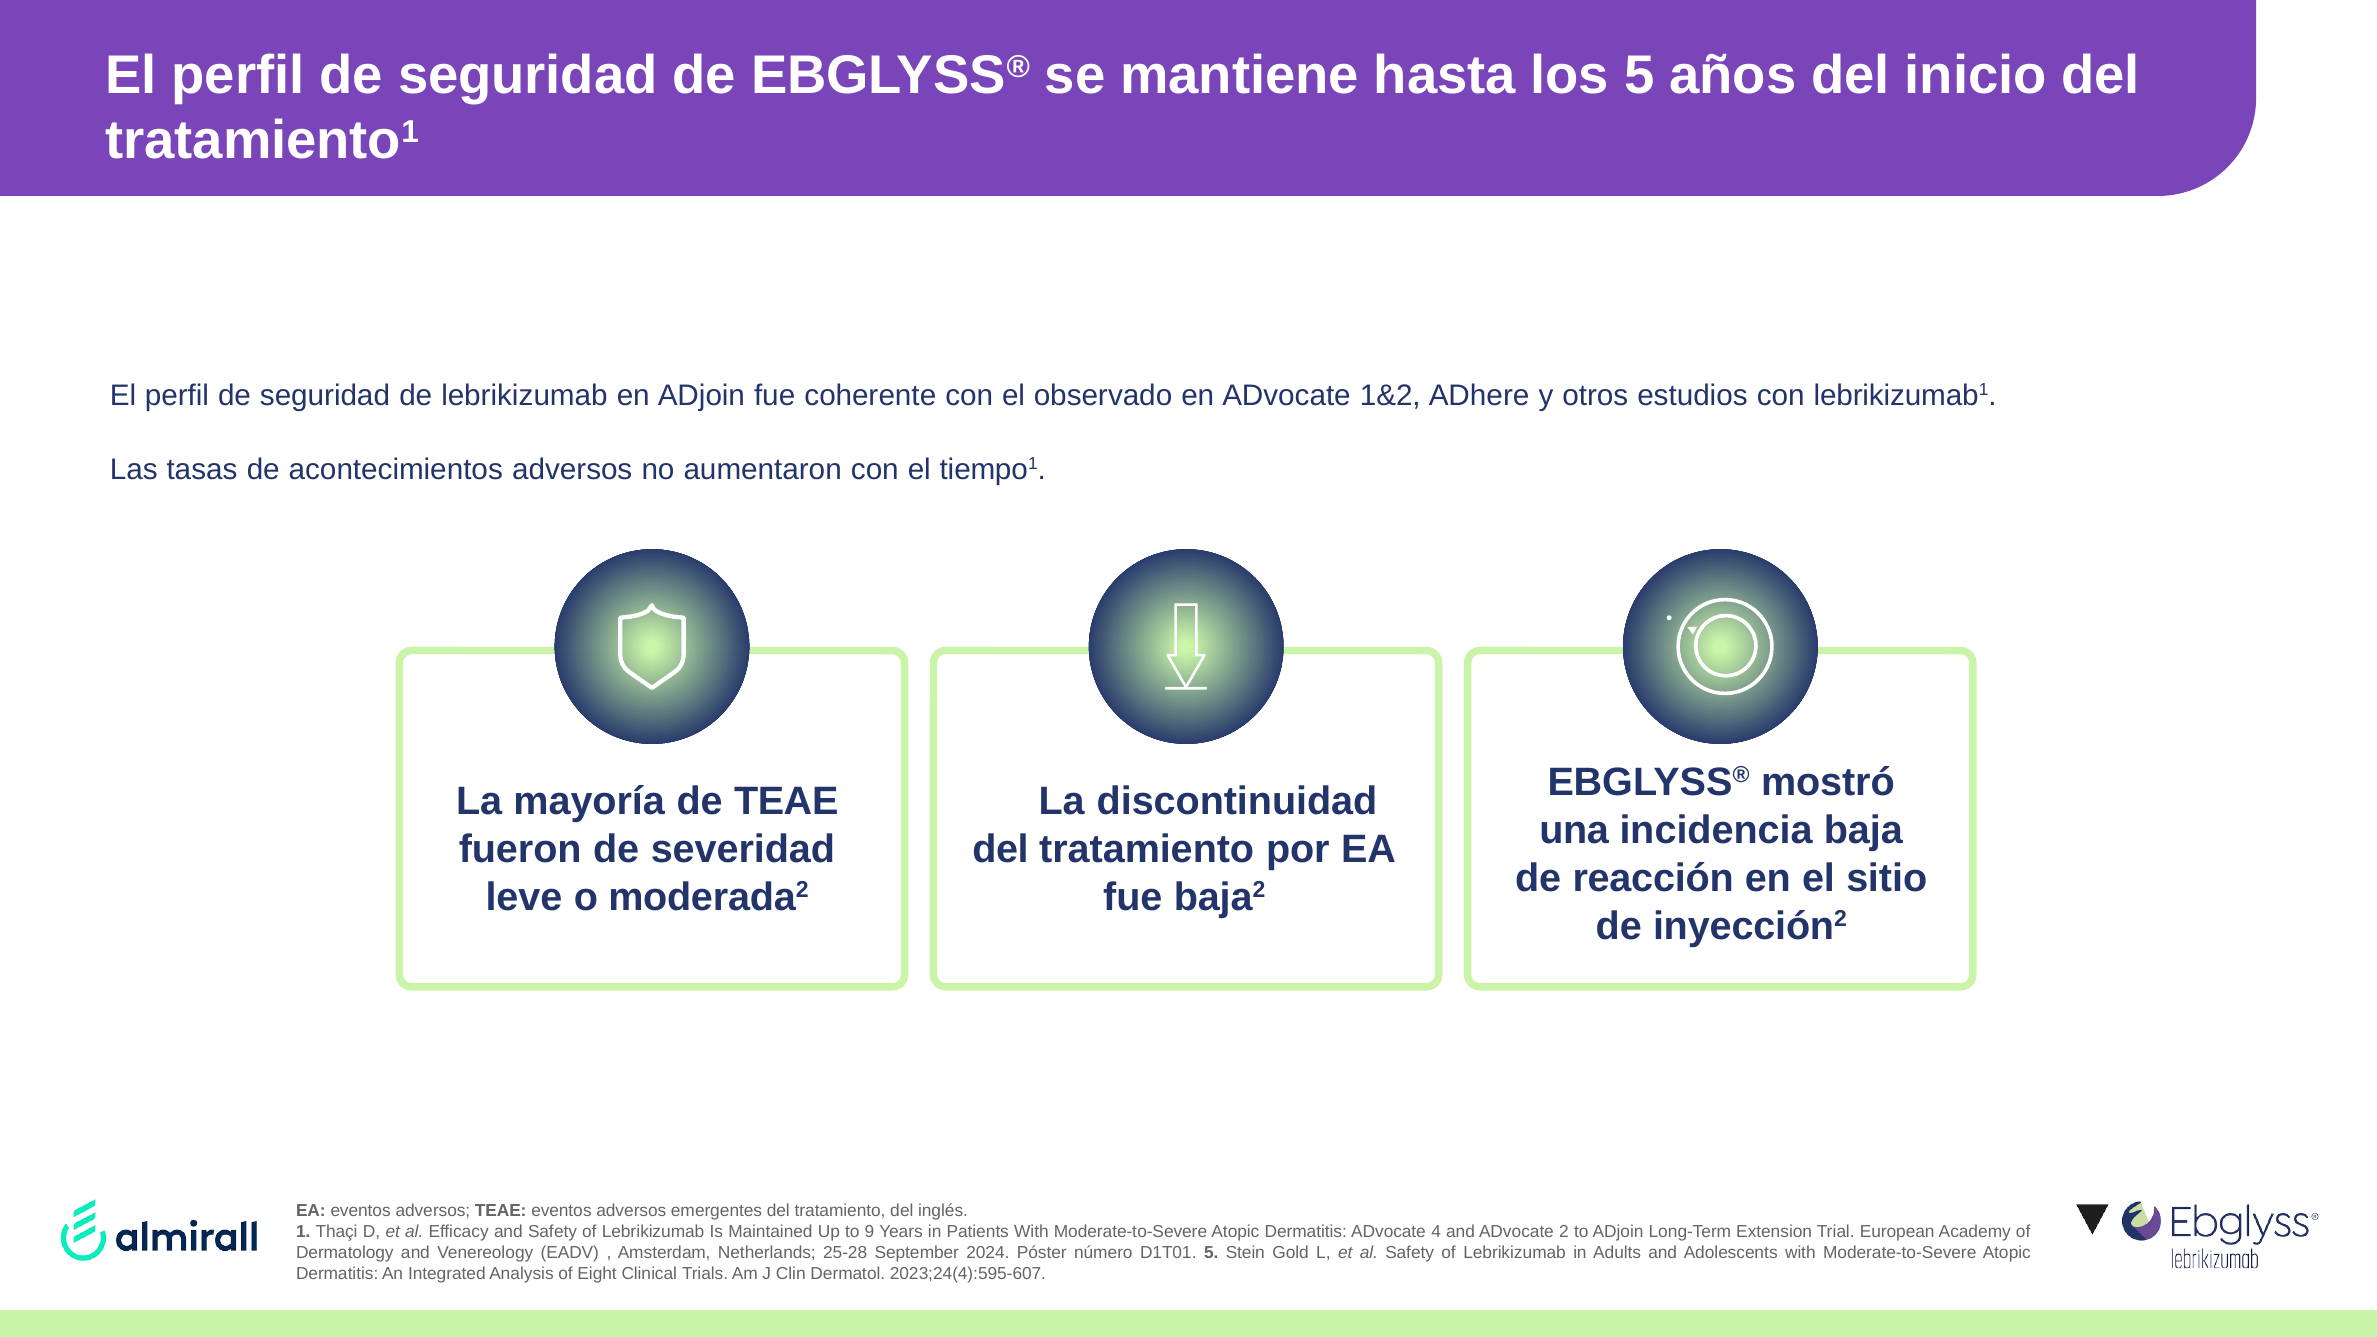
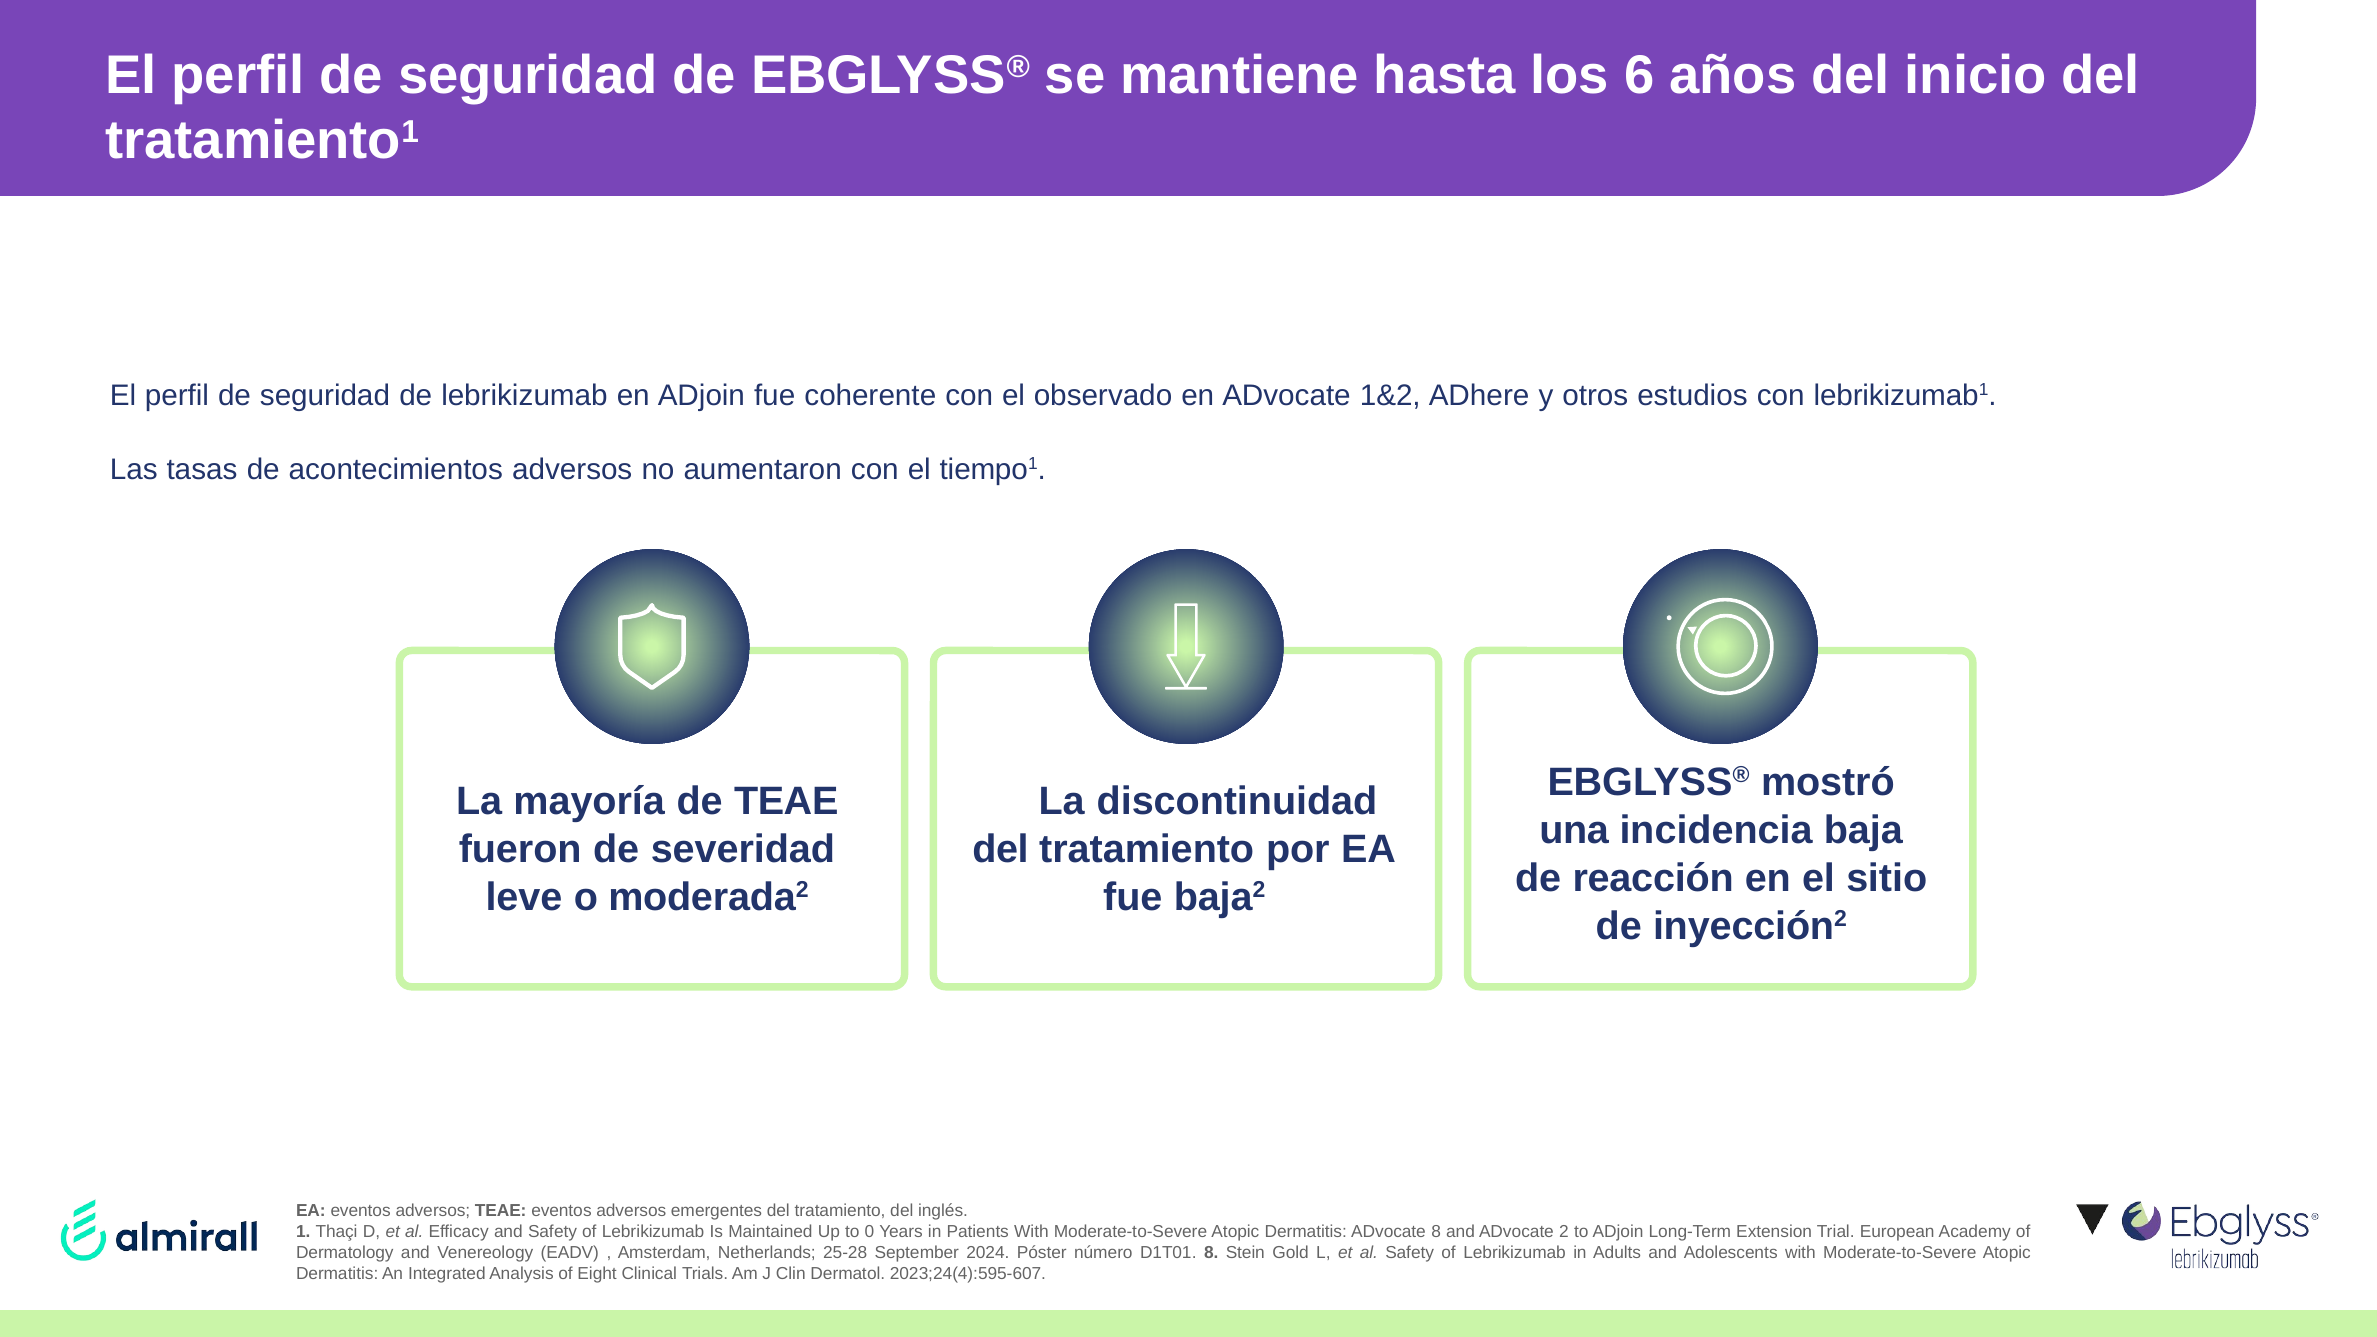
los 5: 5 -> 6
9: 9 -> 0
ADvocate 4: 4 -> 8
D1T01 5: 5 -> 8
